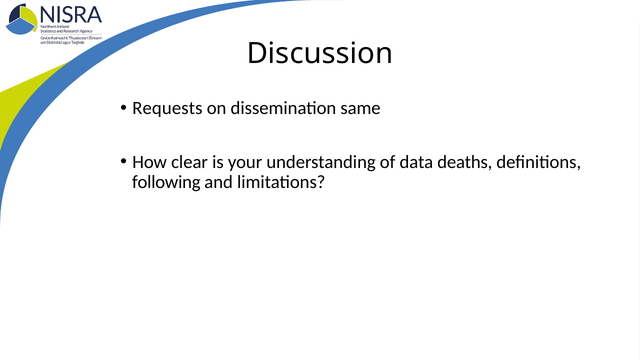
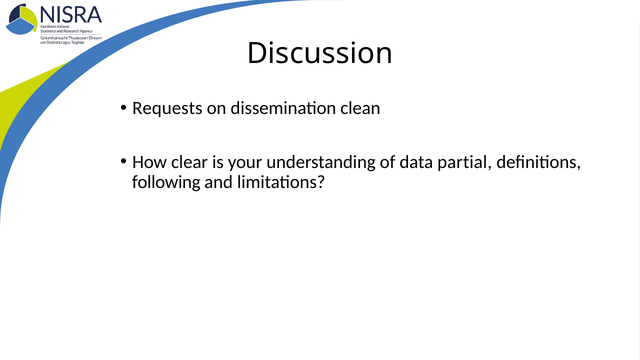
same: same -> clean
deaths: deaths -> partial
